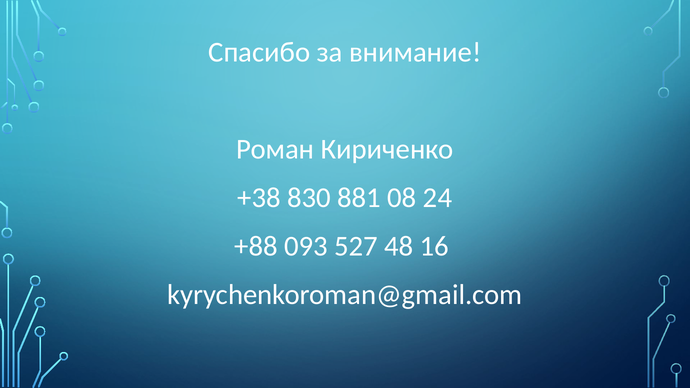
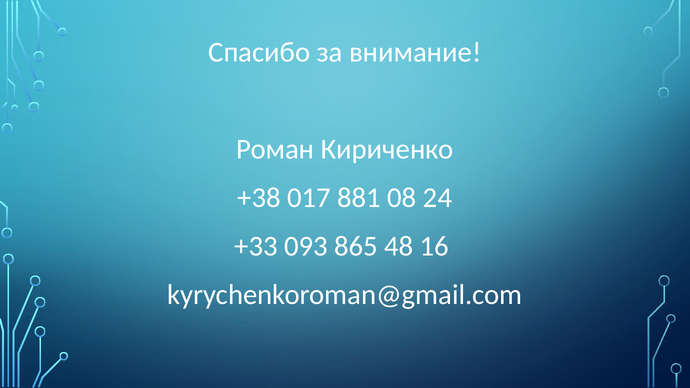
830: 830 -> 017
+88: +88 -> +33
527: 527 -> 865
